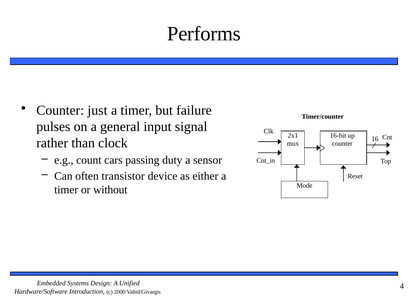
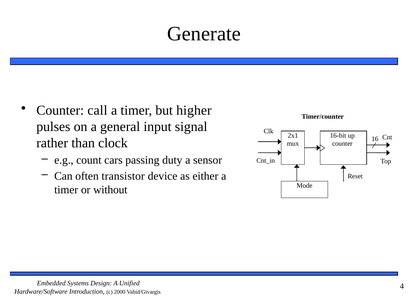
Performs: Performs -> Generate
just: just -> call
failure: failure -> higher
